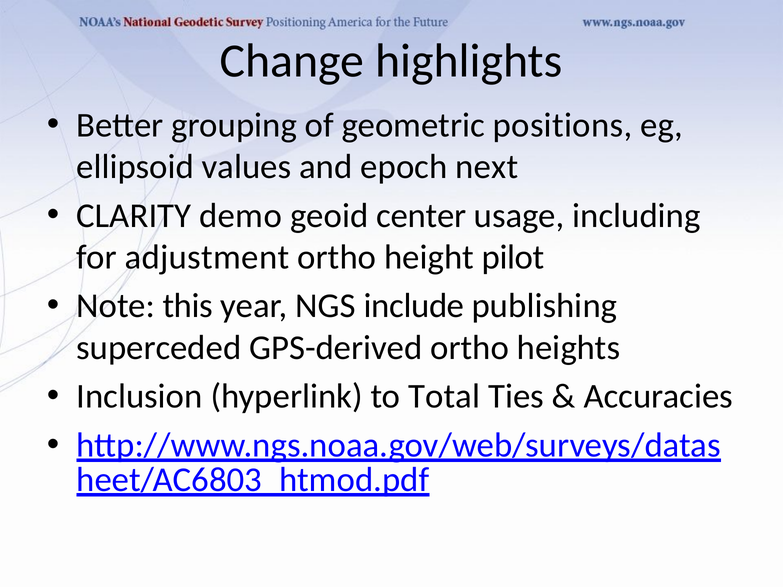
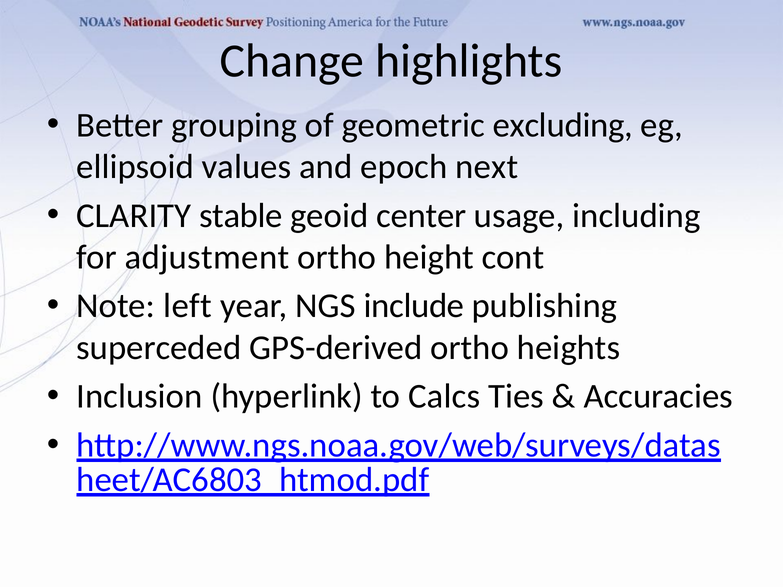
positions: positions -> excluding
demo: demo -> stable
pilot: pilot -> cont
this: this -> left
Total: Total -> Calcs
